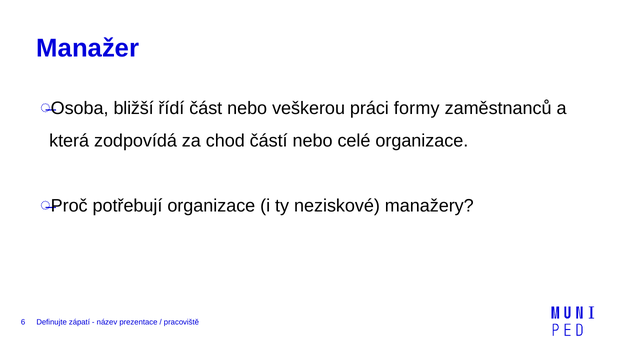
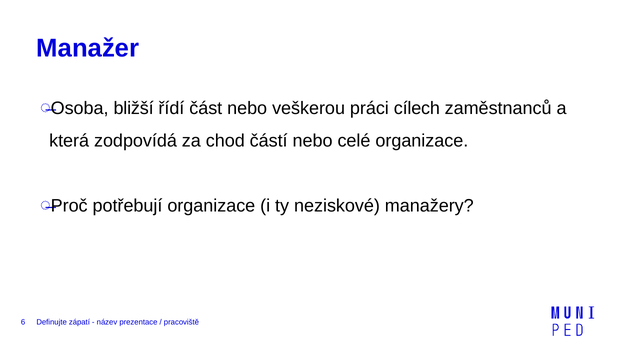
formy: formy -> cílech
